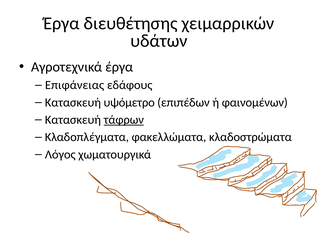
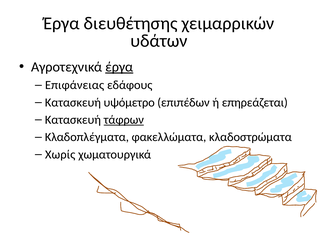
έργα at (119, 67) underline: none -> present
φαινομένων: φαινομένων -> επηρεάζεται
Λόγος: Λόγος -> Χωρίς
